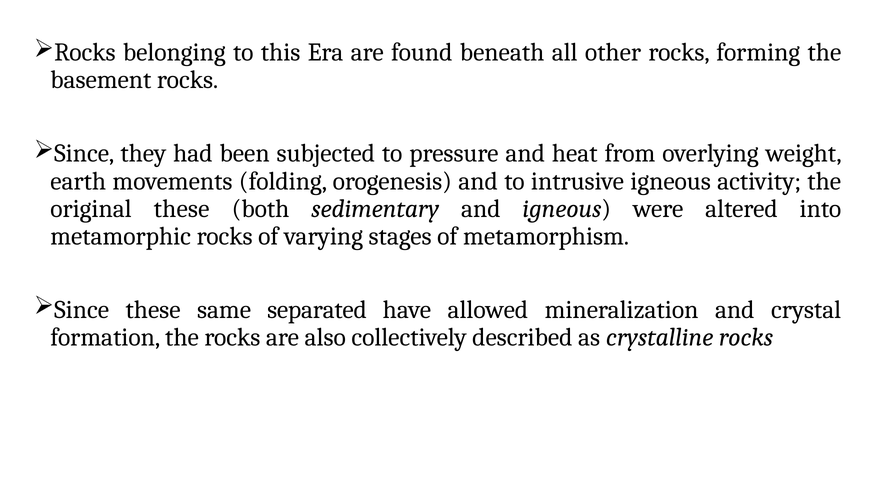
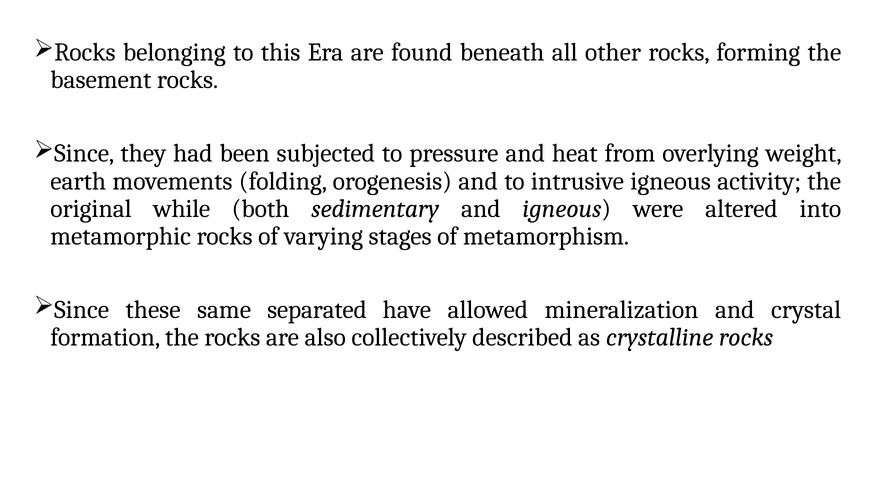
original these: these -> while
